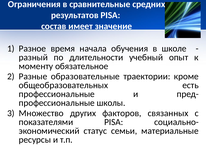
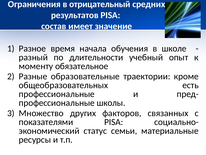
сравнительные: сравнительные -> отрицательный
